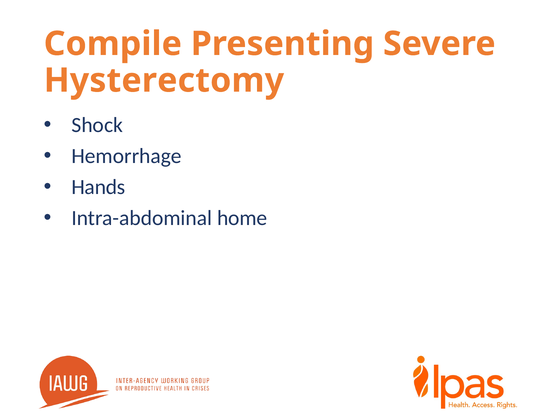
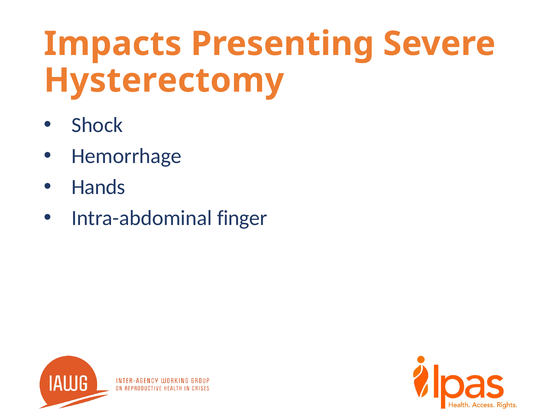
Compile: Compile -> Impacts
home: home -> finger
